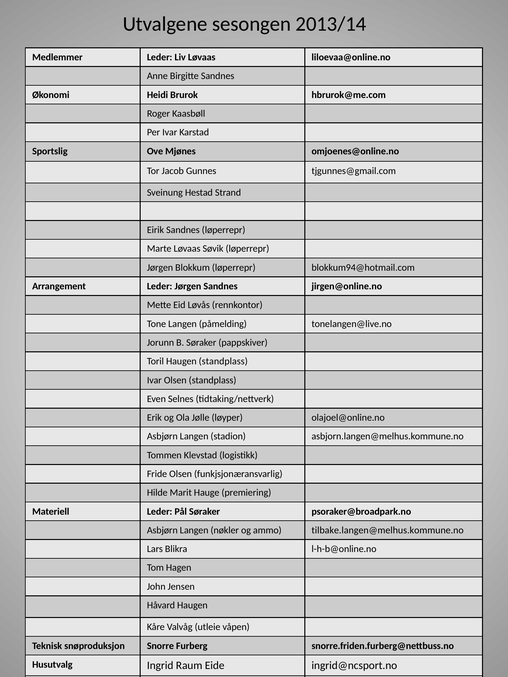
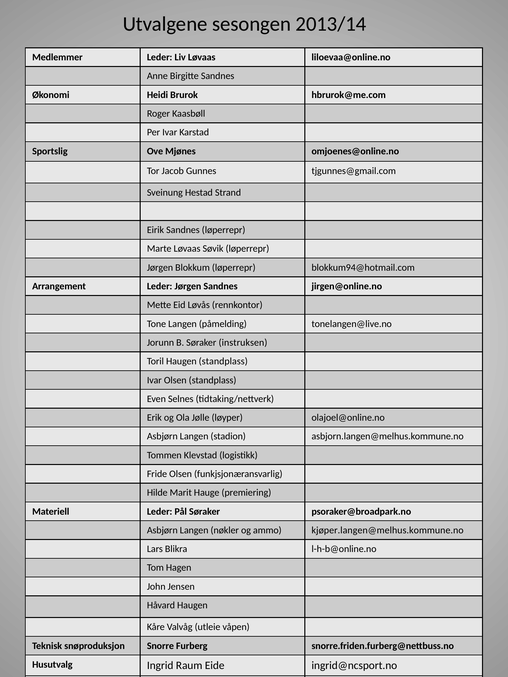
pappskiver: pappskiver -> instruksen
tilbake.langen@melhus.kommune.no: tilbake.langen@melhus.kommune.no -> kjøper.langen@melhus.kommune.no
